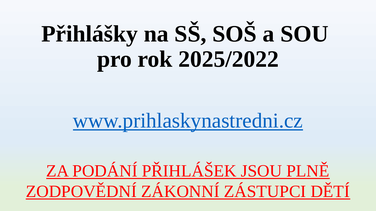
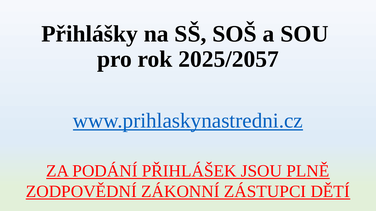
2025/2022: 2025/2022 -> 2025/2057
